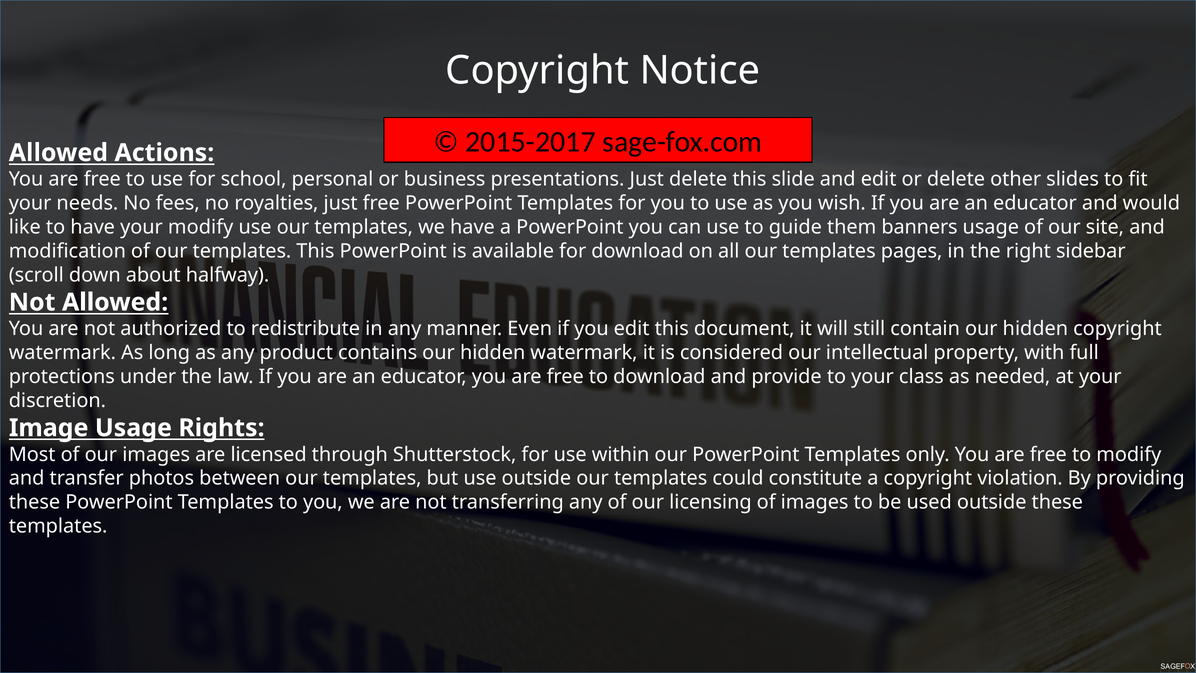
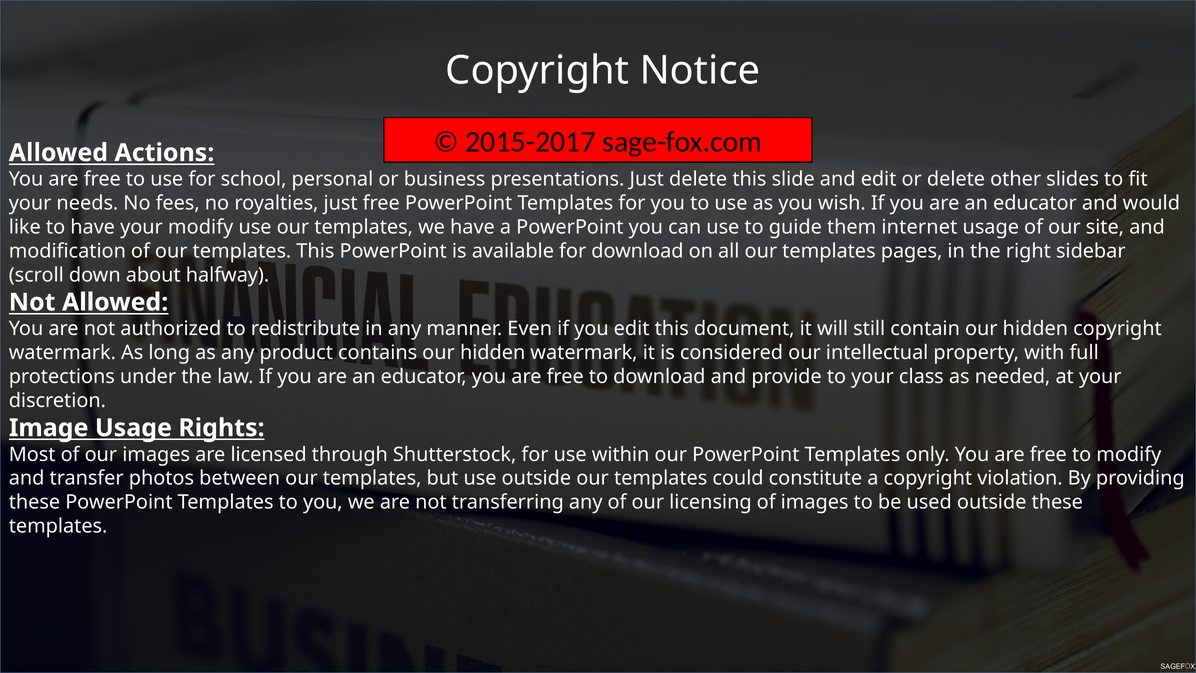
banners: banners -> internet
